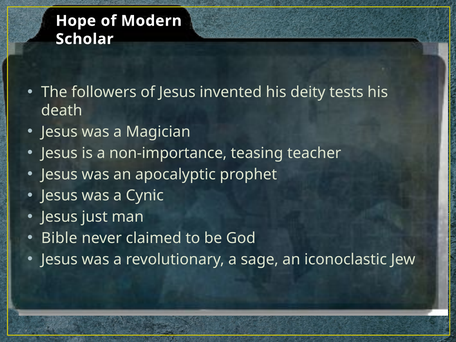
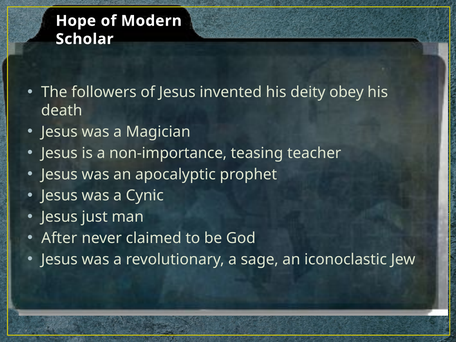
tests: tests -> obey
Bible: Bible -> After
